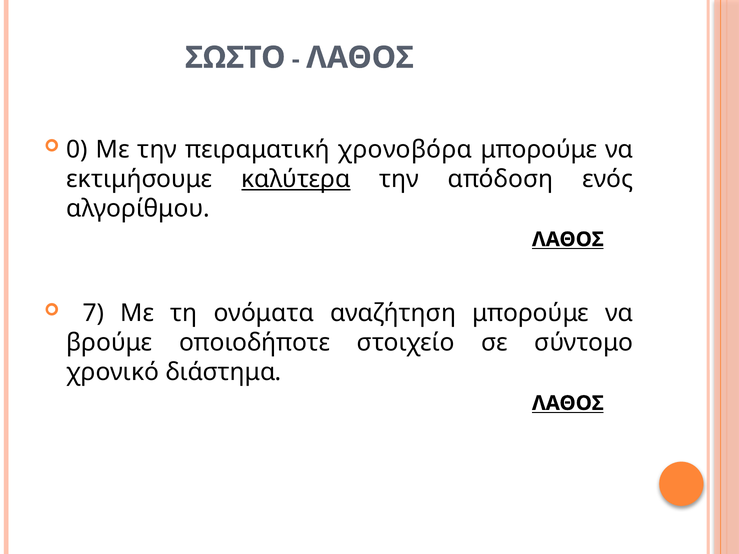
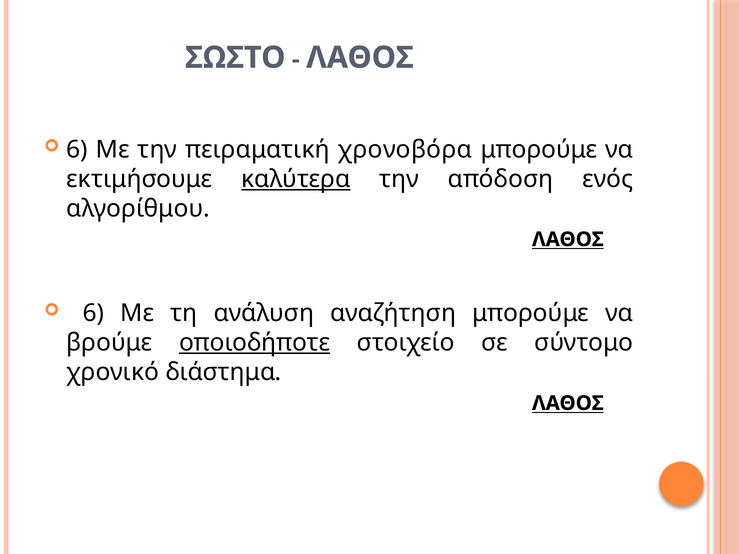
0 at (77, 149): 0 -> 6
7 at (93, 313): 7 -> 6
ονόματα: ονόματα -> ανάλυση
οποιοδήποτε underline: none -> present
